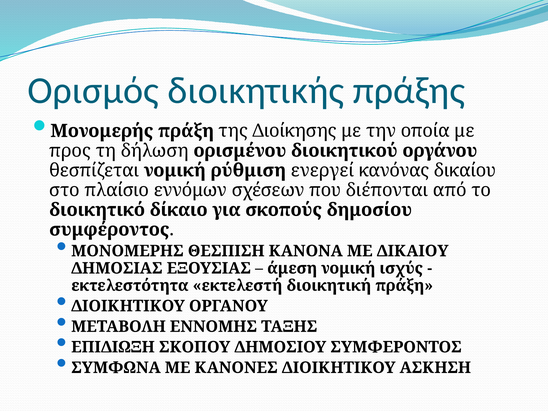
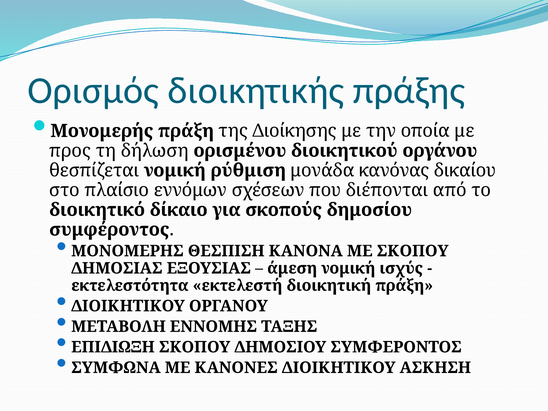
ενεργεί: ενεργεί -> μονάδα
ΜΕ ΔΙΚΑΙΟΥ: ΔΙΚΑΙΟΥ -> ΣΚΟΠΟΥ
